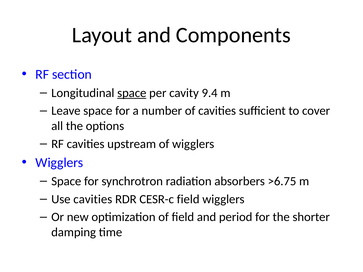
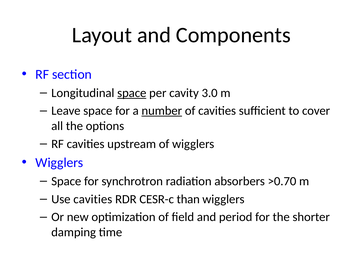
9.4: 9.4 -> 3.0
number underline: none -> present
>6.75: >6.75 -> >0.70
CESR-c field: field -> than
